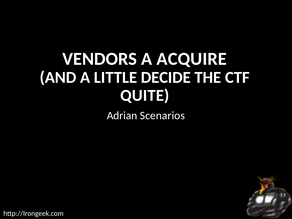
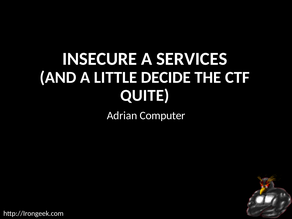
VENDORS: VENDORS -> INSECURE
ACQUIRE: ACQUIRE -> SERVICES
Scenarios: Scenarios -> Computer
